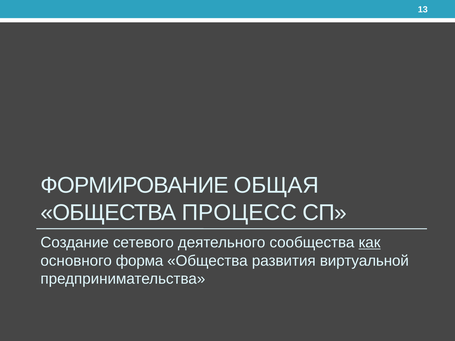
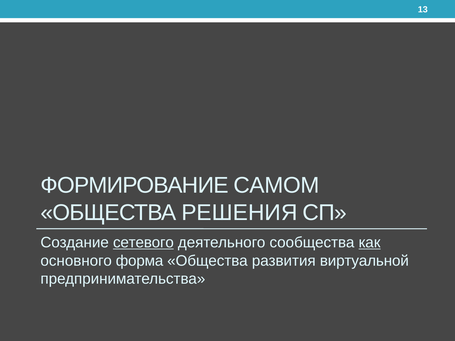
ОБЩАЯ: ОБЩАЯ -> САМОМ
ПРОЦЕСС: ПРОЦЕСС -> РЕШЕНИЯ
сетевого underline: none -> present
